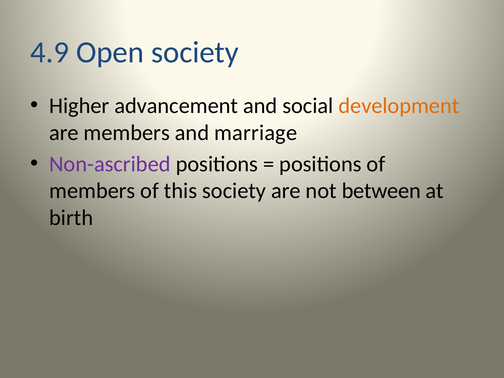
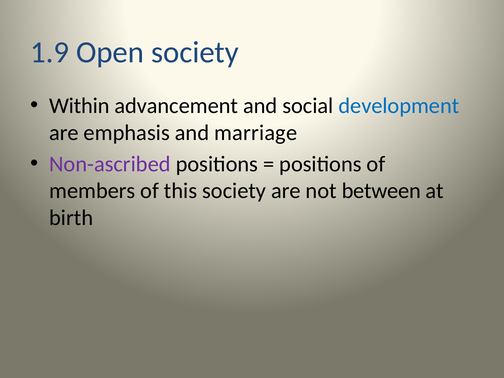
4.9: 4.9 -> 1.9
Higher: Higher -> Within
development colour: orange -> blue
are members: members -> emphasis
